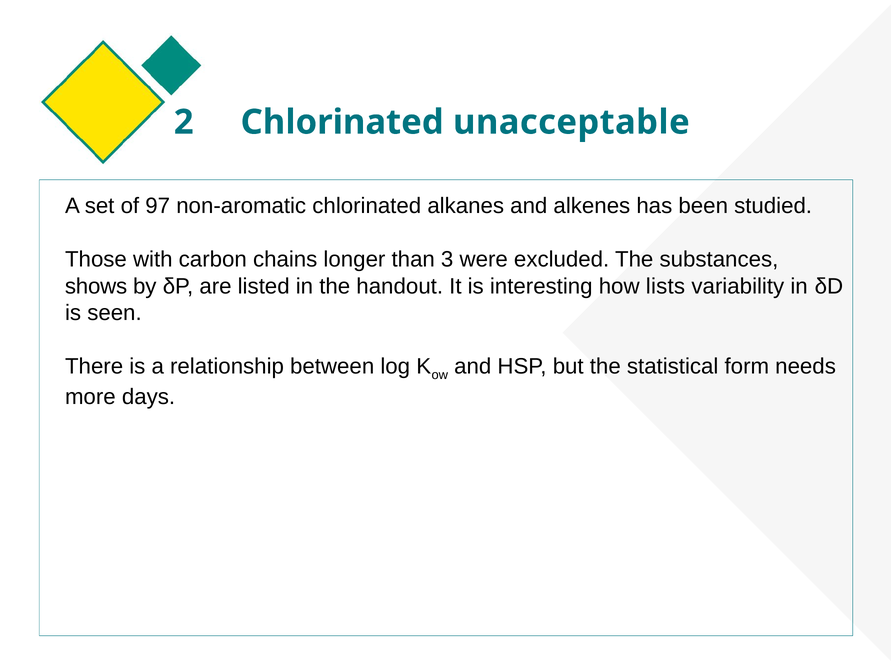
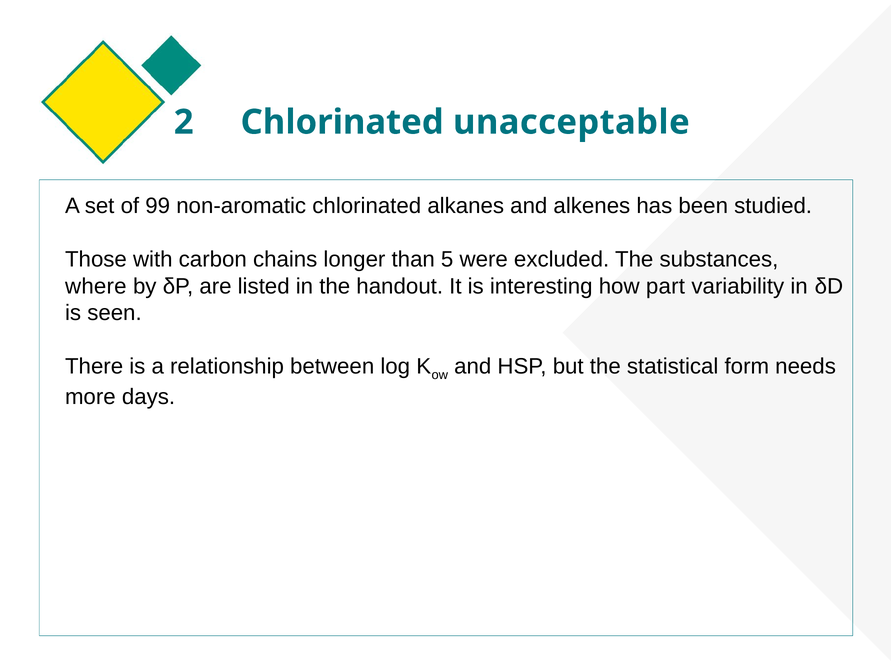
97: 97 -> 99
3: 3 -> 5
shows: shows -> where
lists: lists -> part
